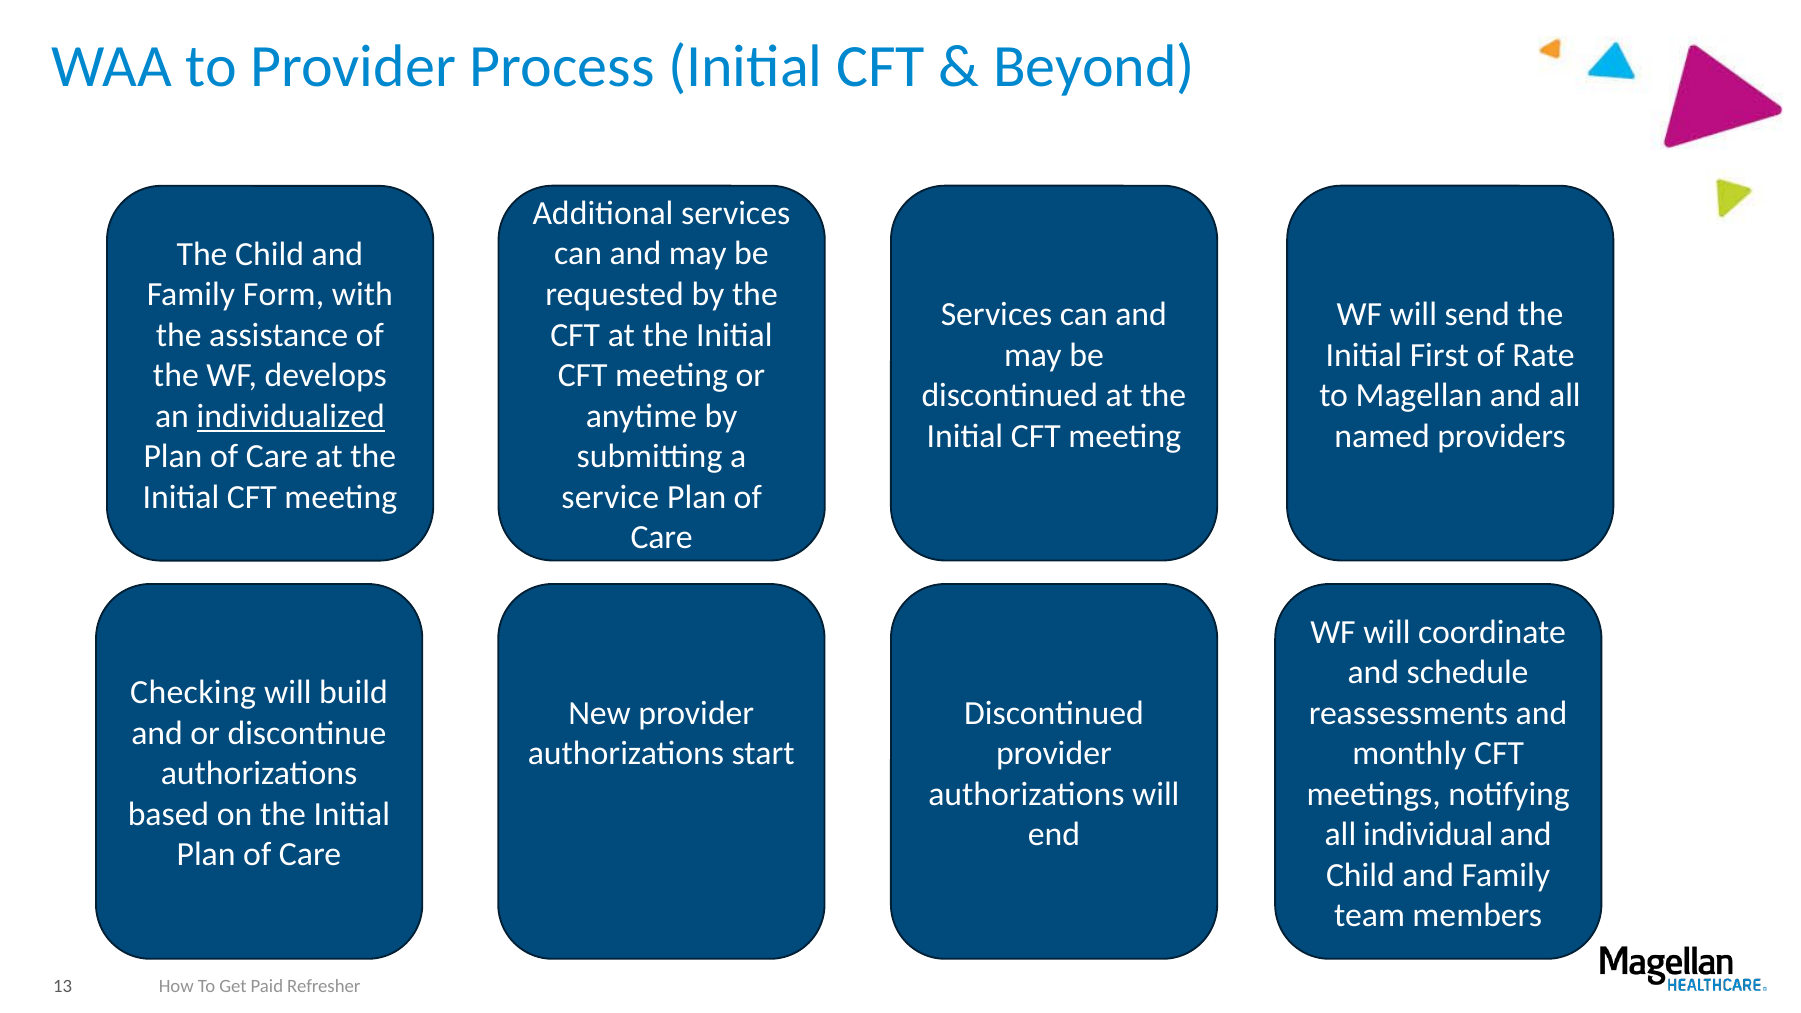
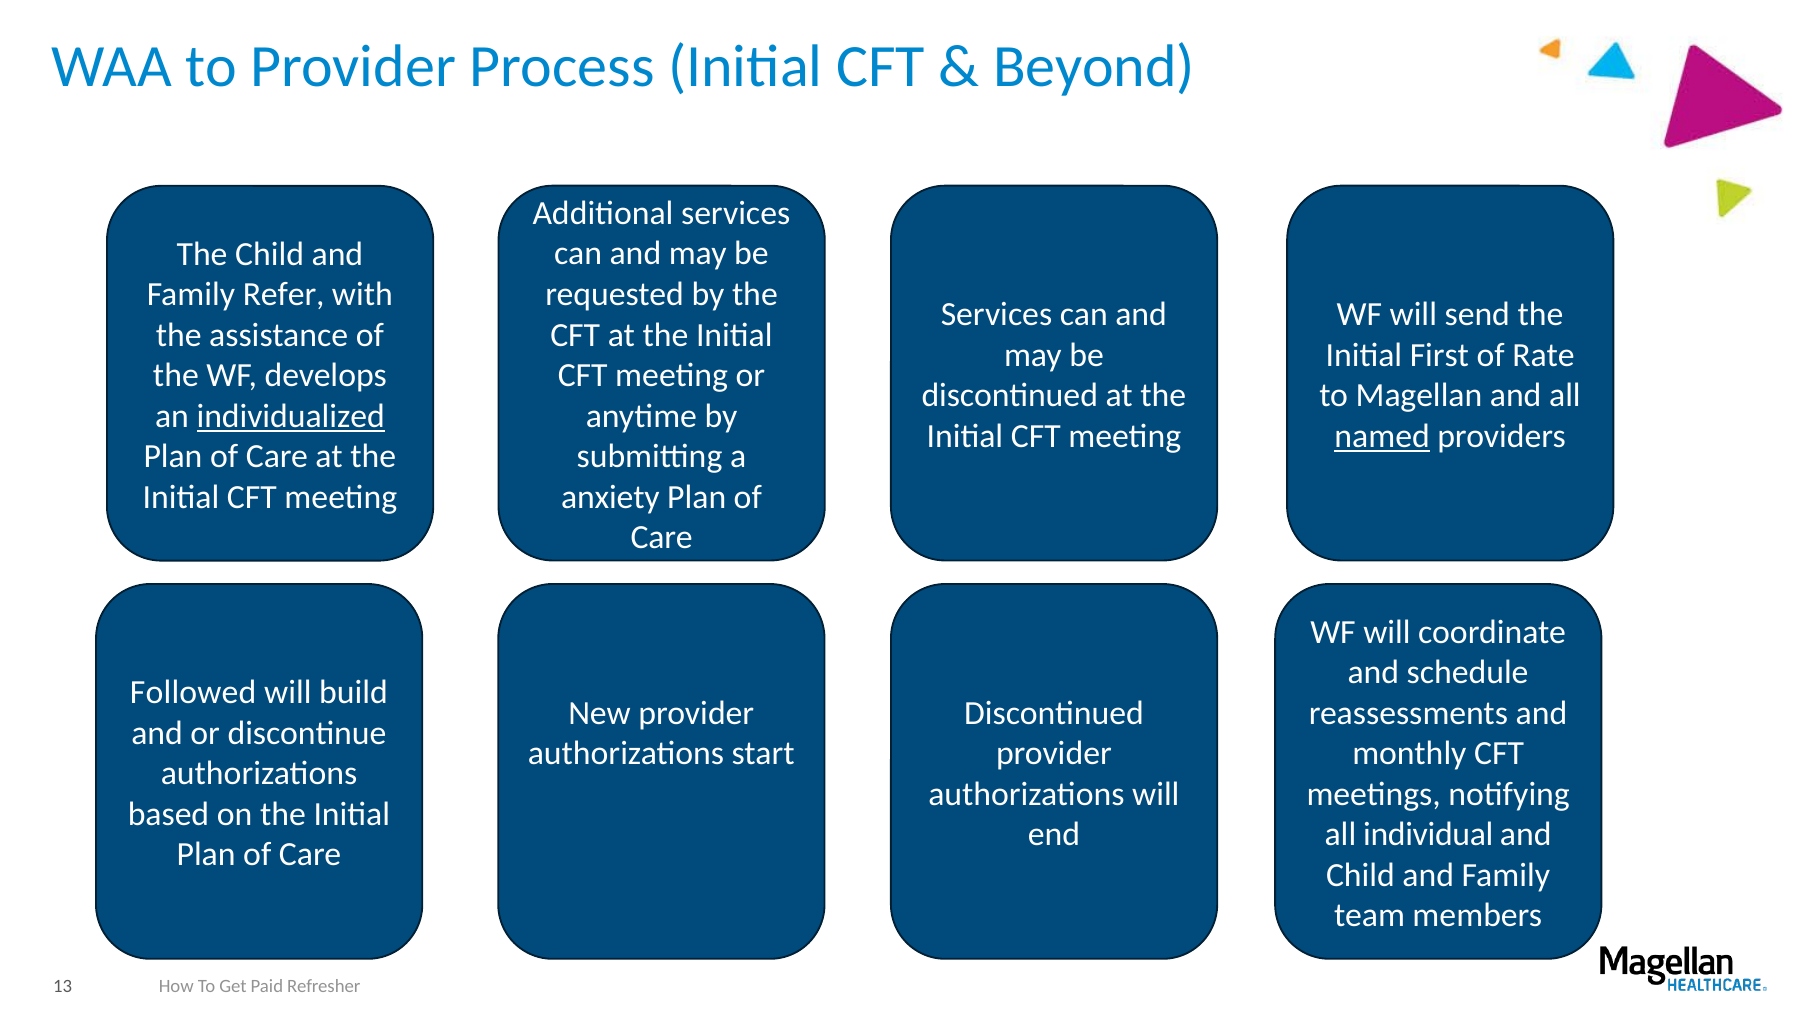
Form: Form -> Refer
named underline: none -> present
service: service -> anxiety
Checking: Checking -> Followed
